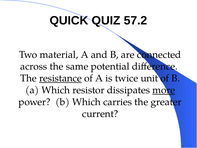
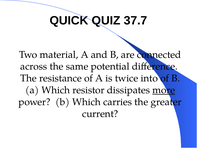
57.2: 57.2 -> 37.7
resistance underline: present -> none
unit: unit -> into
